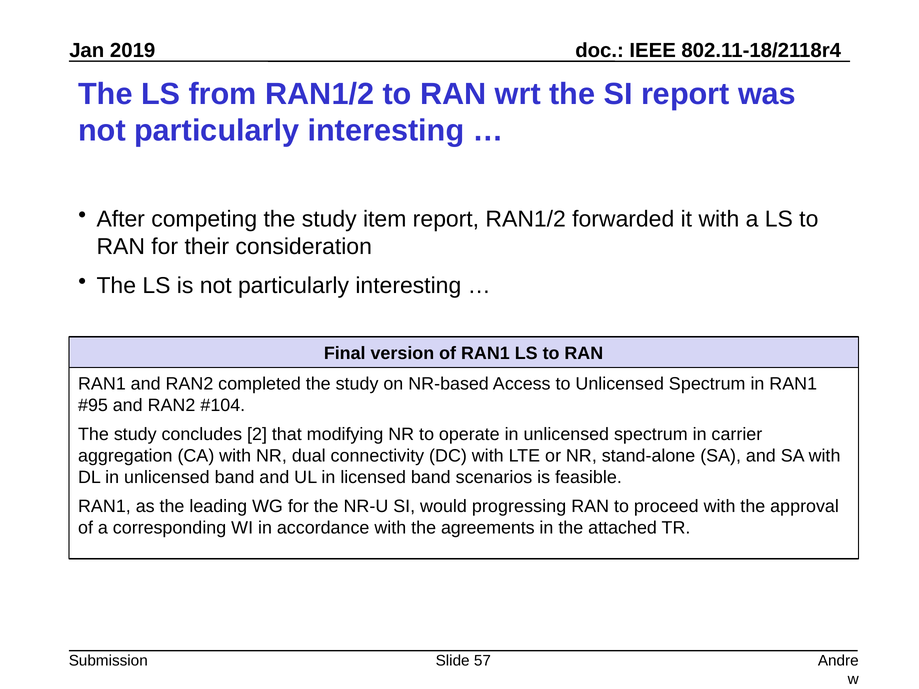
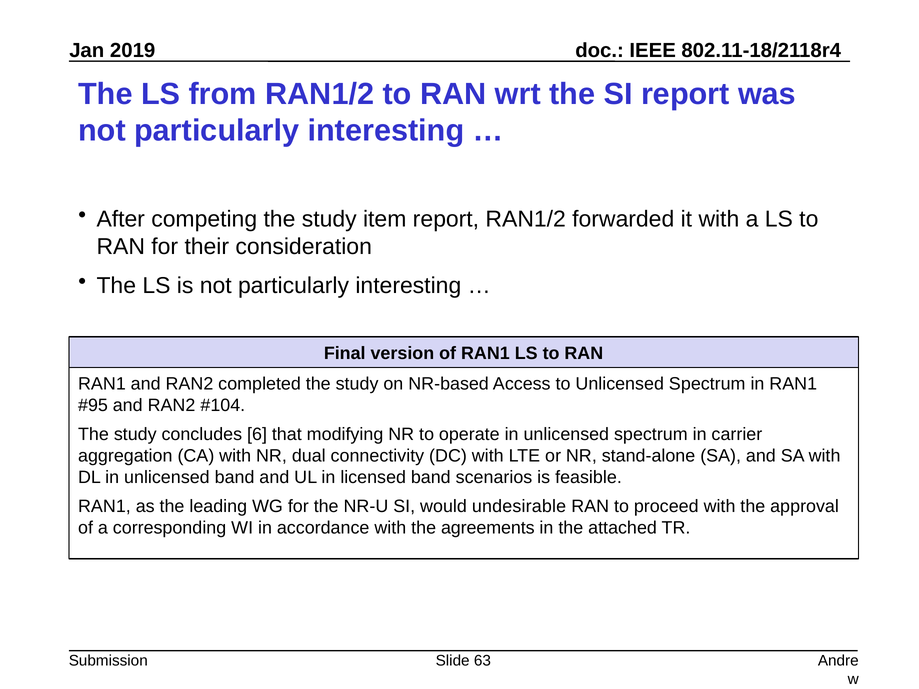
2: 2 -> 6
progressing: progressing -> undesirable
57: 57 -> 63
